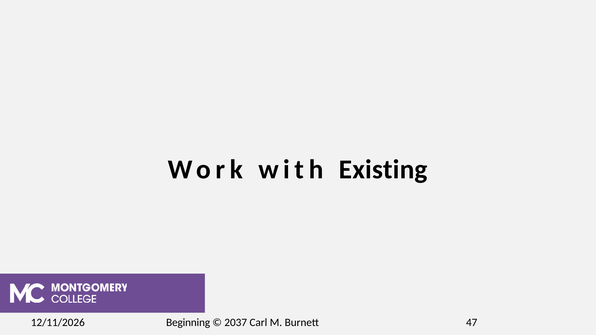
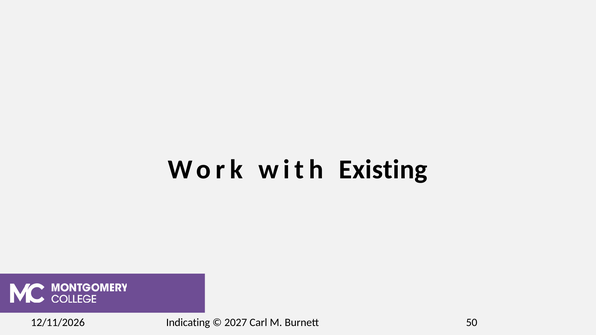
Beginning: Beginning -> Indicating
2037: 2037 -> 2027
47: 47 -> 50
